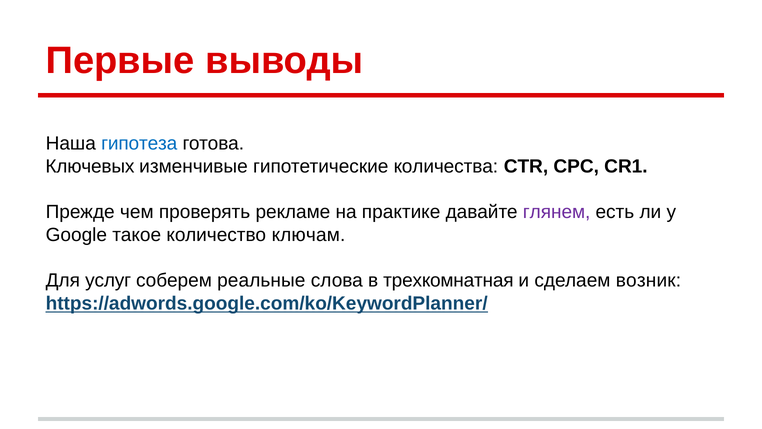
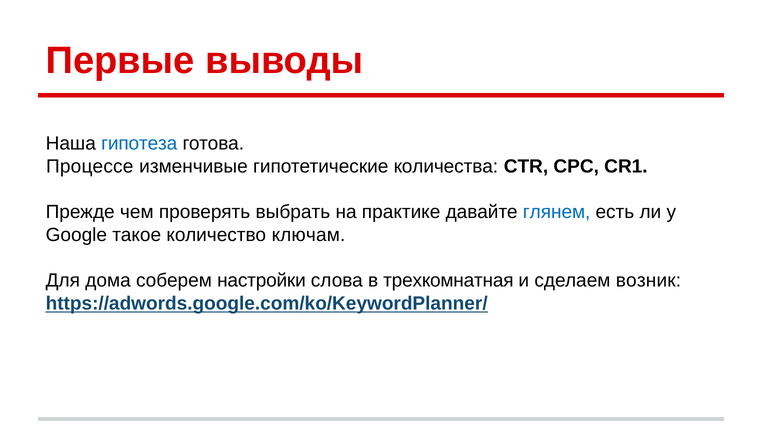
Ключевых: Ключевых -> Процессе
рекламе: рекламе -> выбрать
глянем colour: purple -> blue
услуг: услуг -> дома
реальные: реальные -> настройки
